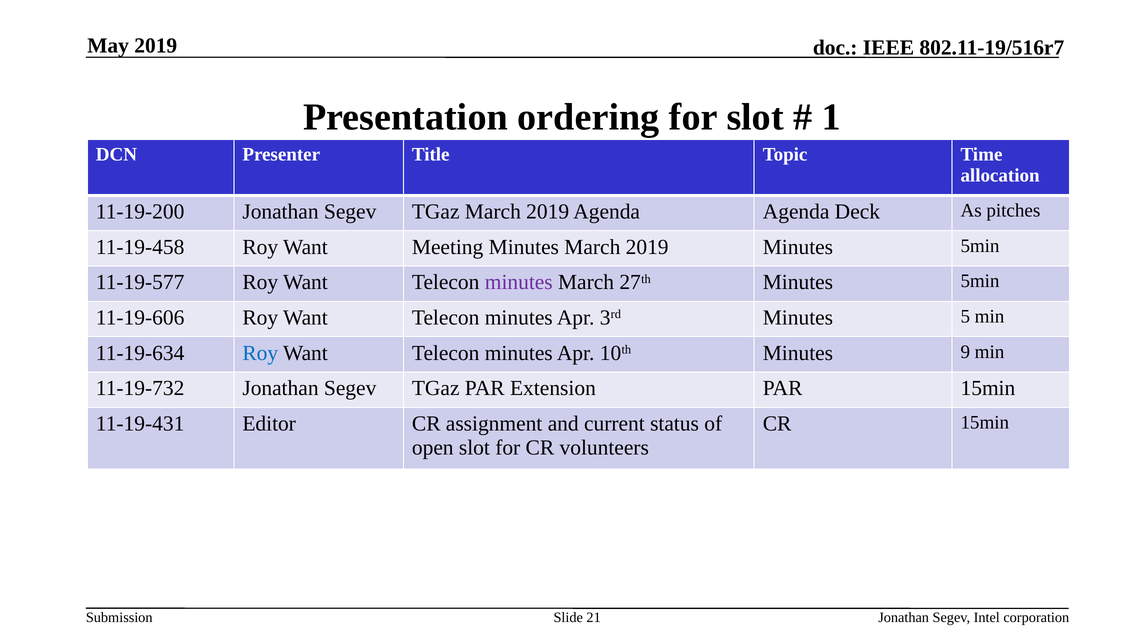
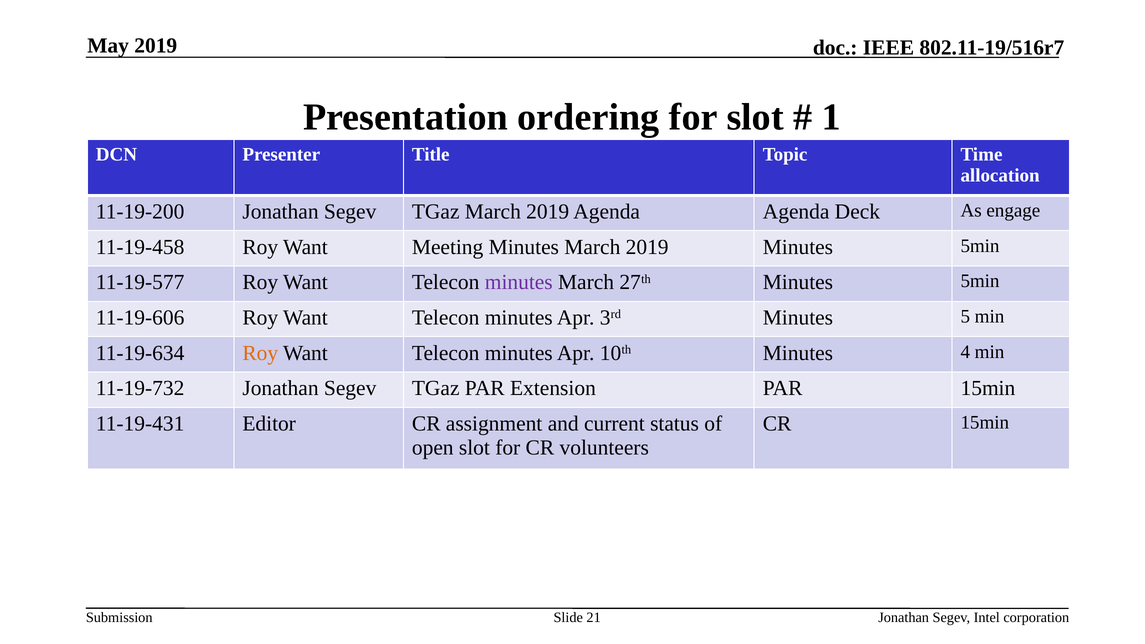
pitches: pitches -> engage
Roy at (260, 353) colour: blue -> orange
9: 9 -> 4
